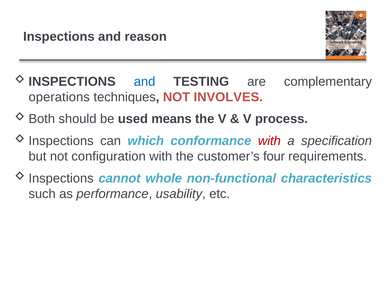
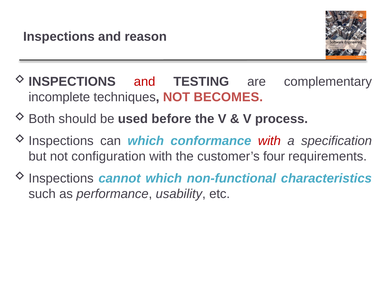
and at (145, 81) colour: blue -> red
operations: operations -> incomplete
INVOLVES: INVOLVES -> BECOMES
means: means -> before
cannot whole: whole -> which
